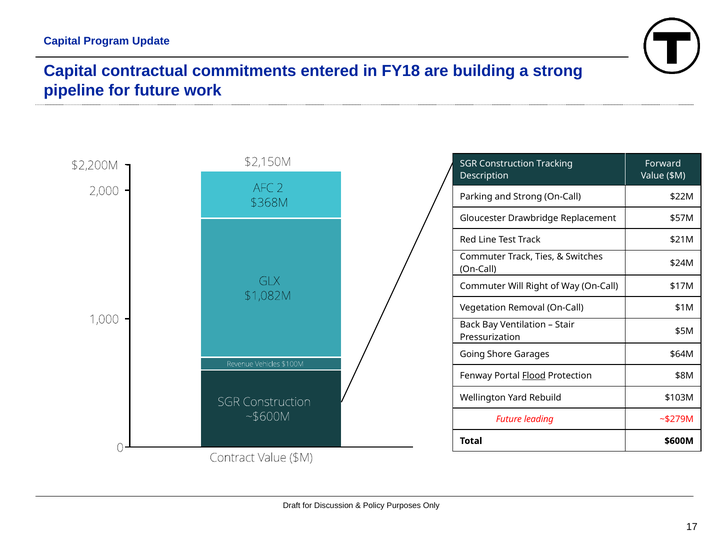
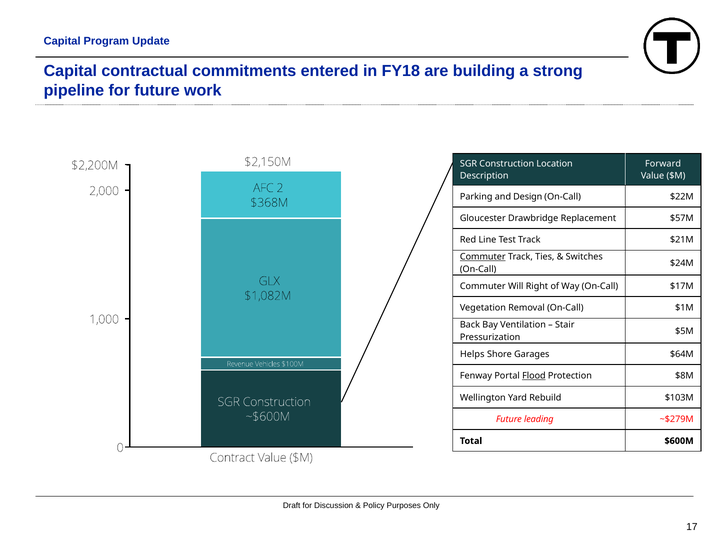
Tracking: Tracking -> Location
and Strong: Strong -> Design
Commuter at (483, 257) underline: none -> present
Going: Going -> Helps
